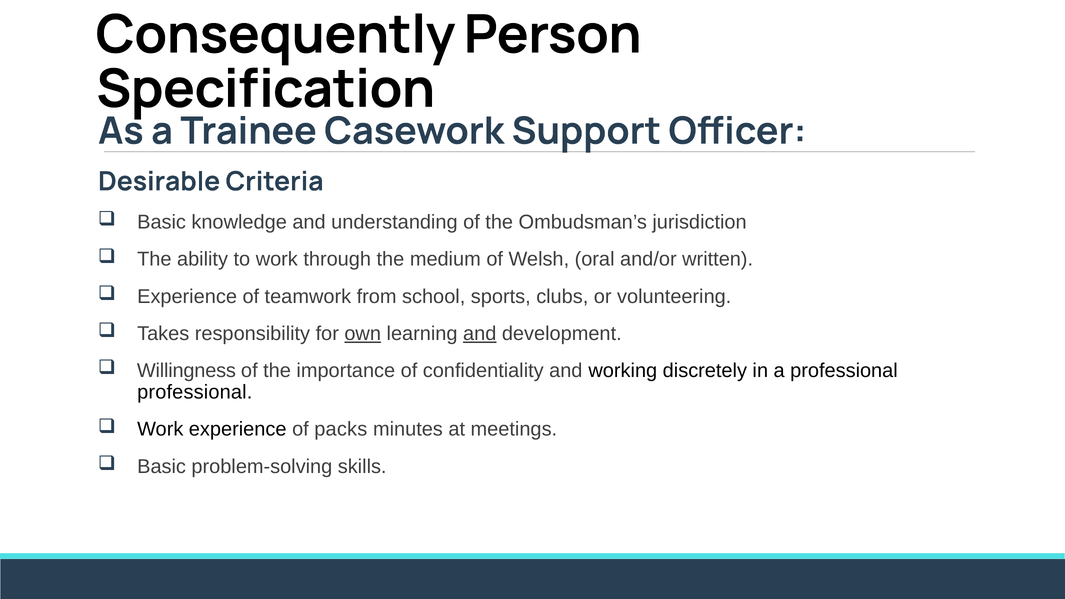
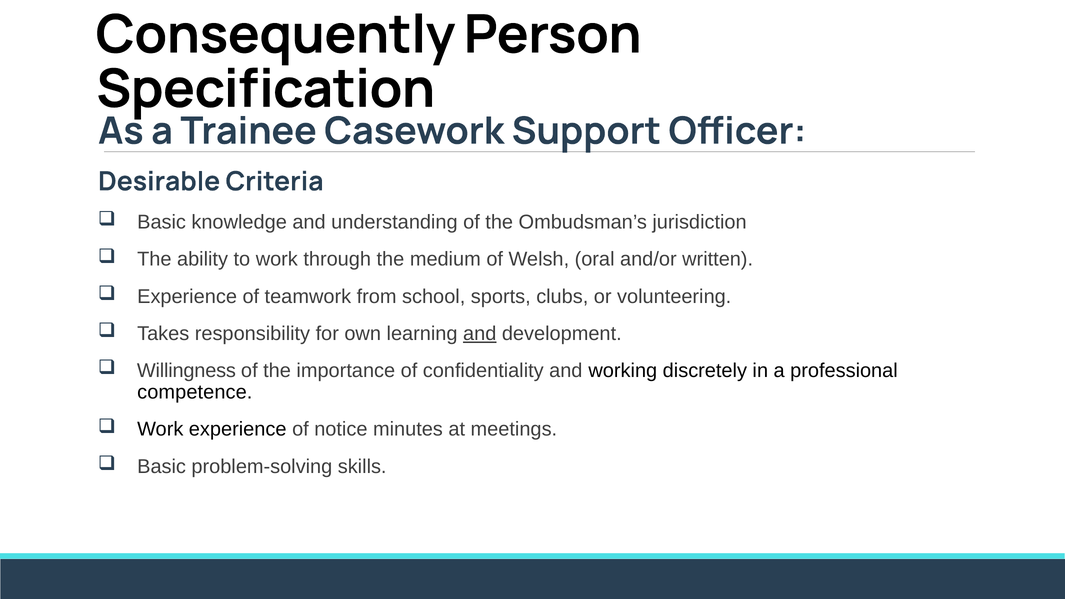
own underline: present -> none
professional at (195, 392): professional -> competence
packs: packs -> notice
